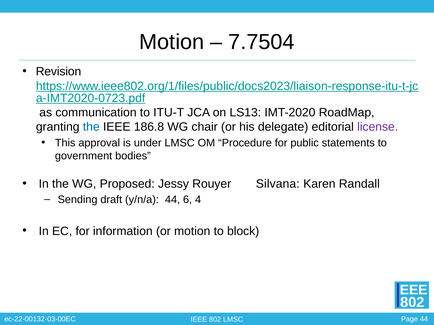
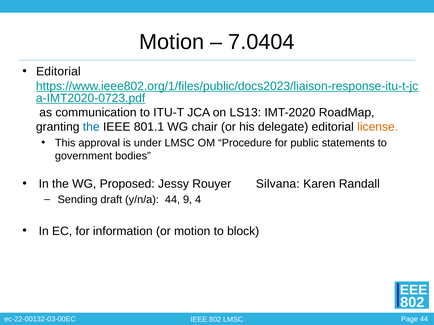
7.7504: 7.7504 -> 7.0404
Revision at (59, 72): Revision -> Editorial
186.8: 186.8 -> 801.1
license colour: purple -> orange
6: 6 -> 9
